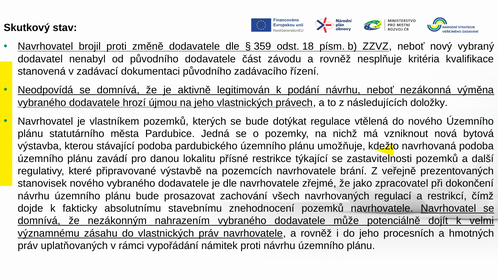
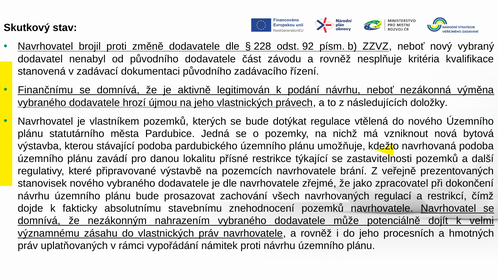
359: 359 -> 228
18: 18 -> 92
Neodpovídá: Neodpovídá -> Finančnímu
